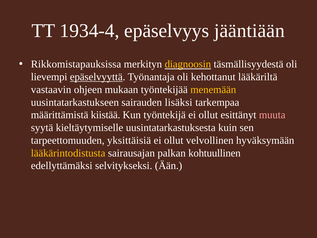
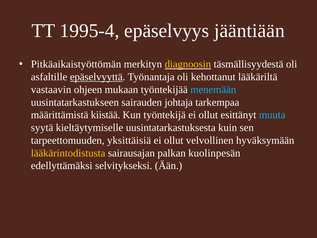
1934-4: 1934-4 -> 1995-4
Rikkomistapauksissa: Rikkomistapauksissa -> Pitkäaikaistyöttömän
lievempi: lievempi -> asfaltille
menemään colour: yellow -> light blue
lisäksi: lisäksi -> johtaja
muuta colour: pink -> light blue
kohtuullinen: kohtuullinen -> kuolinpesän
